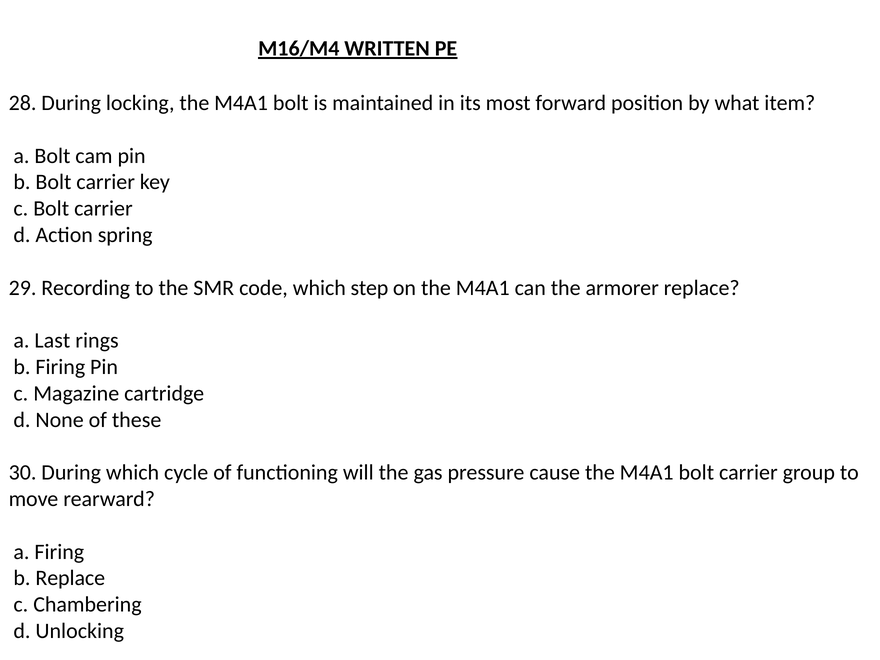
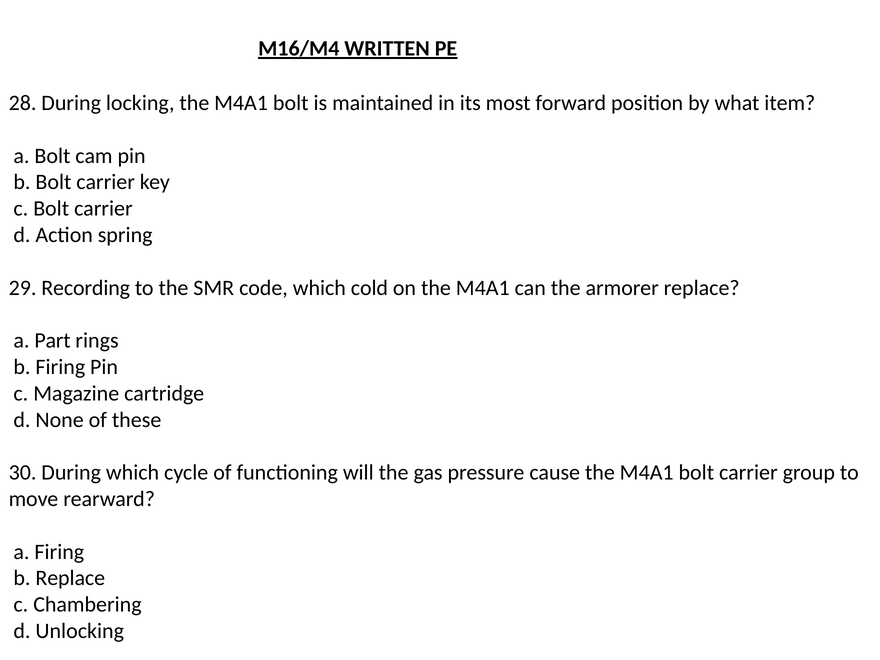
step: step -> cold
Last: Last -> Part
